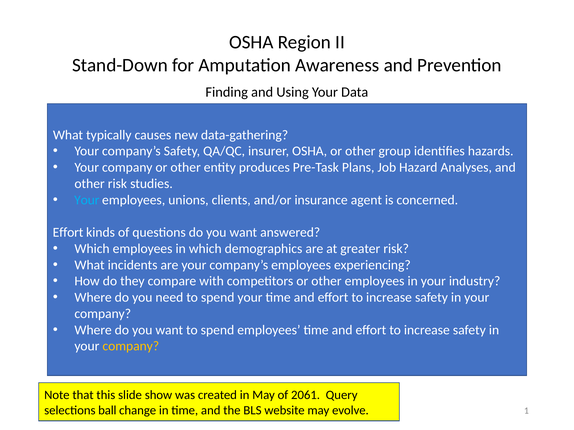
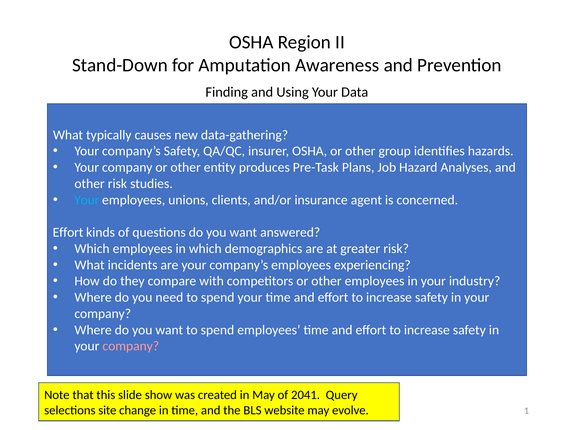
company at (131, 347) colour: yellow -> pink
2061: 2061 -> 2041
ball: ball -> site
